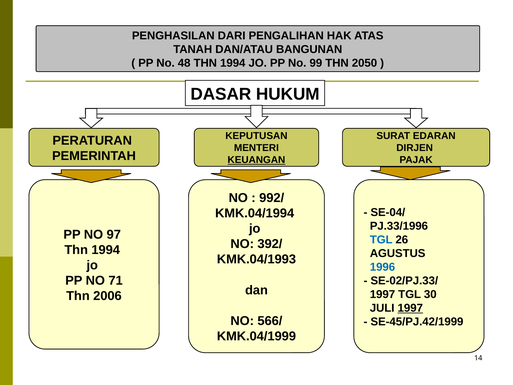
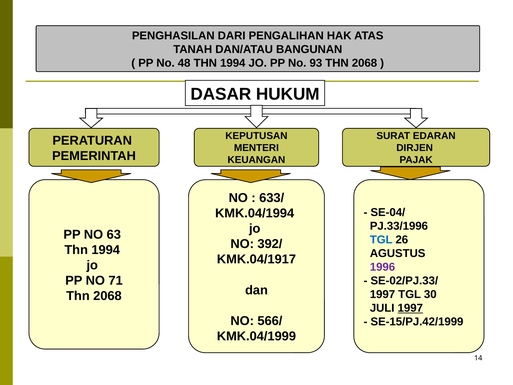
99: 99 -> 93
2050 at (364, 63): 2050 -> 2068
KEUANGAN underline: present -> none
992/: 992/ -> 633/
97: 97 -> 63
KMK.04/1993: KMK.04/1993 -> KMK.04/1917
1996 colour: blue -> purple
2006 at (107, 296): 2006 -> 2068
SE-45/PJ.42/1999: SE-45/PJ.42/1999 -> SE-15/PJ.42/1999
